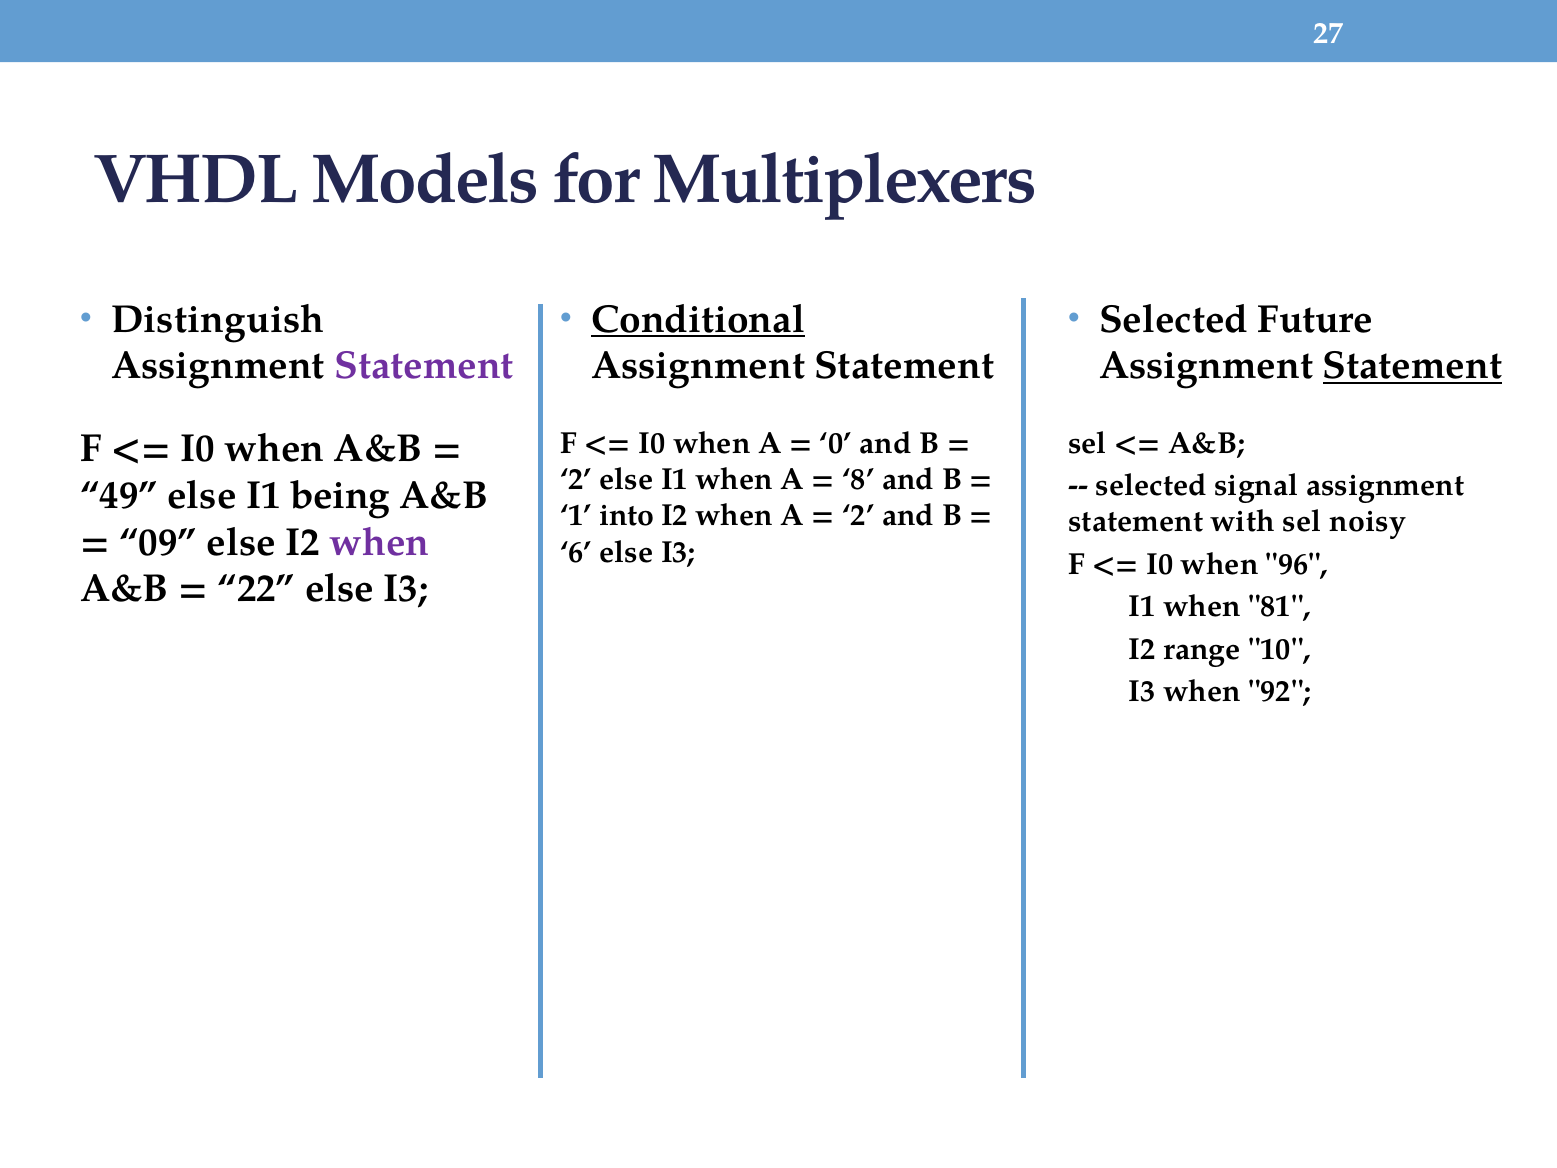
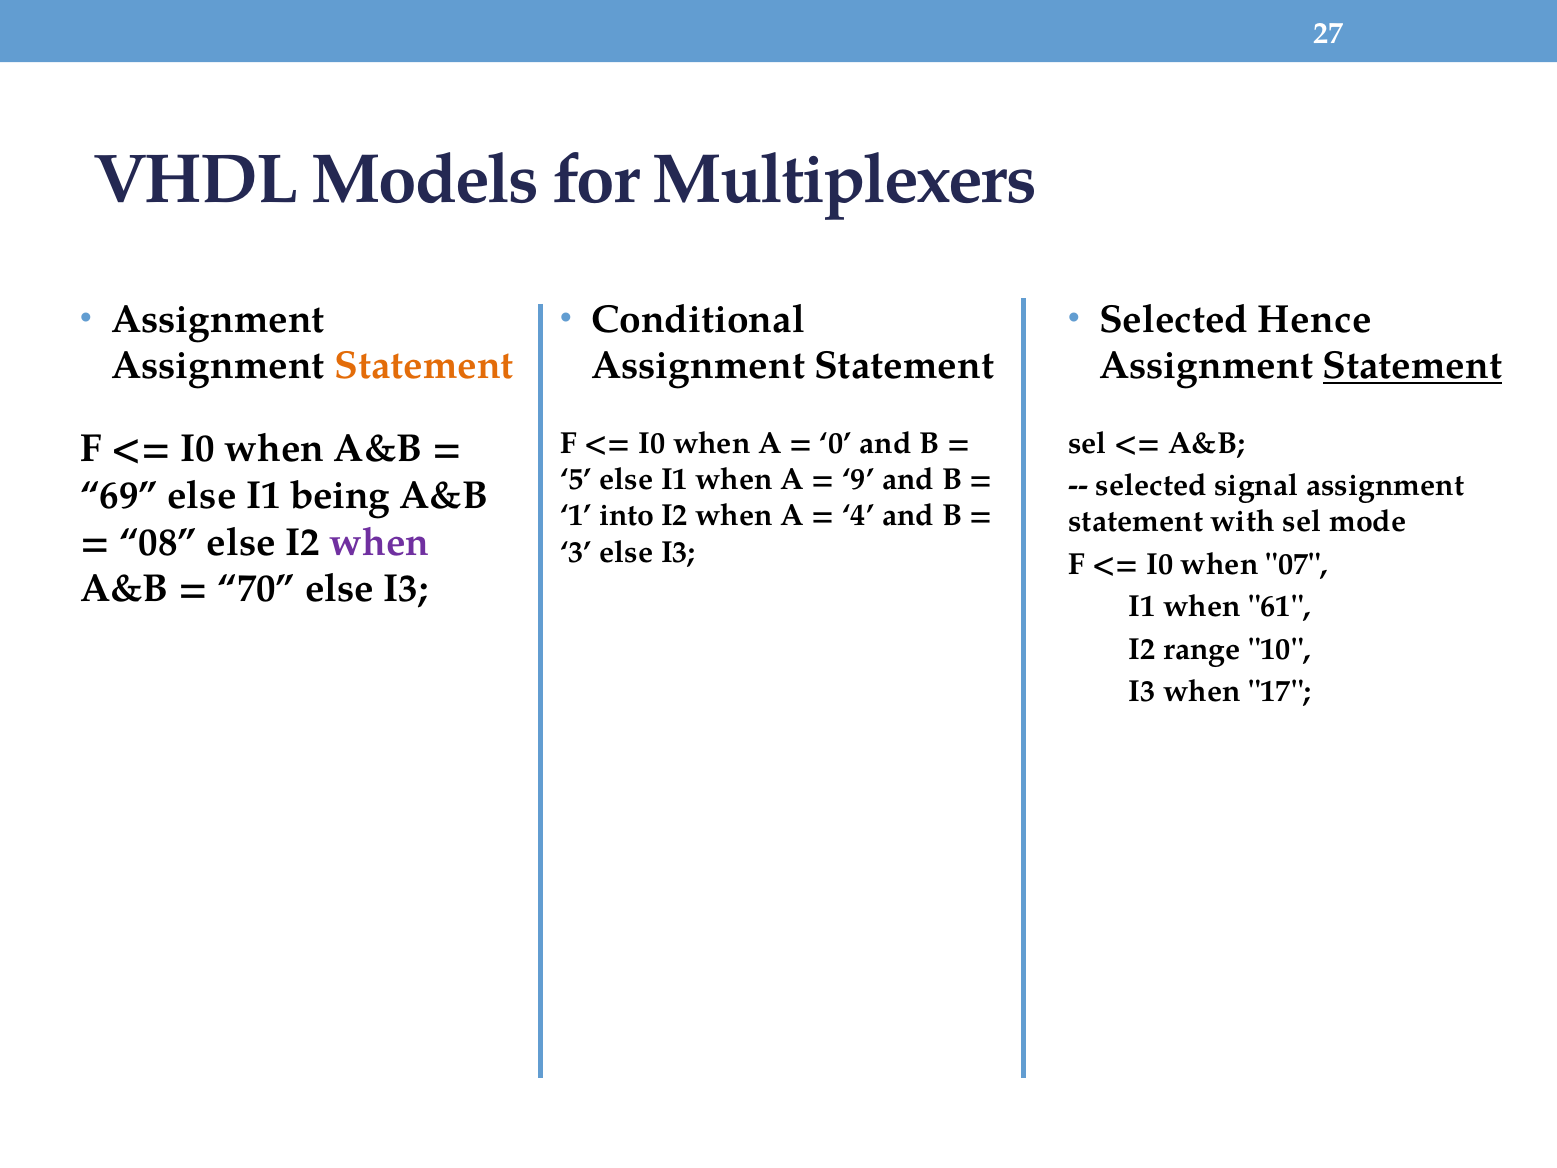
Distinguish at (218, 319): Distinguish -> Assignment
Conditional underline: present -> none
Future: Future -> Hence
Statement at (424, 366) colour: purple -> orange
2 at (576, 479): 2 -> 5
8: 8 -> 9
49: 49 -> 69
2 at (859, 516): 2 -> 4
noisy: noisy -> mode
09: 09 -> 08
6: 6 -> 3
96: 96 -> 07
22: 22 -> 70
81: 81 -> 61
92: 92 -> 17
